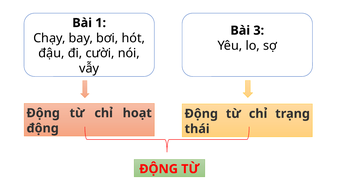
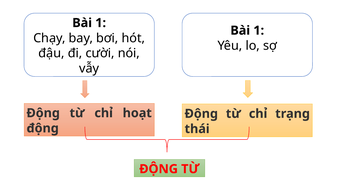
3 at (259, 30): 3 -> 1
